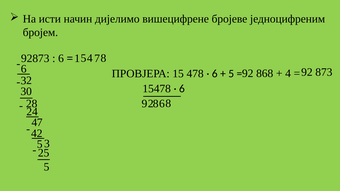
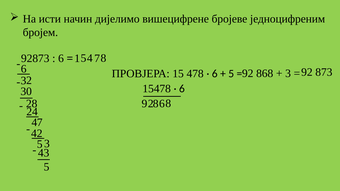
4 at (288, 73): 4 -> 3
25: 25 -> 43
